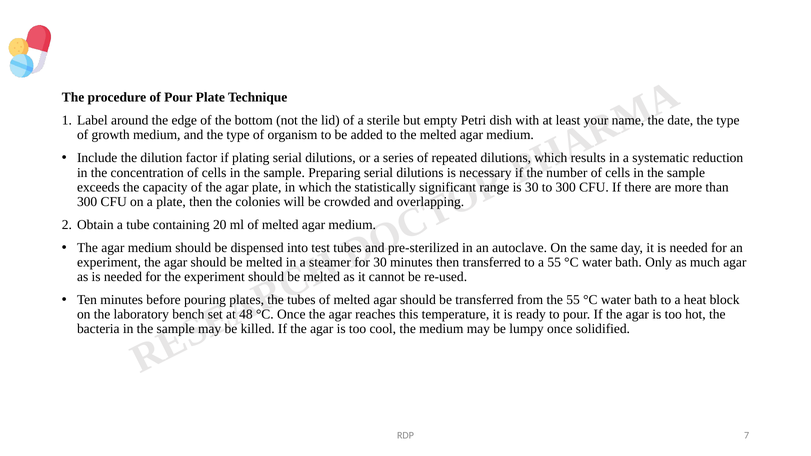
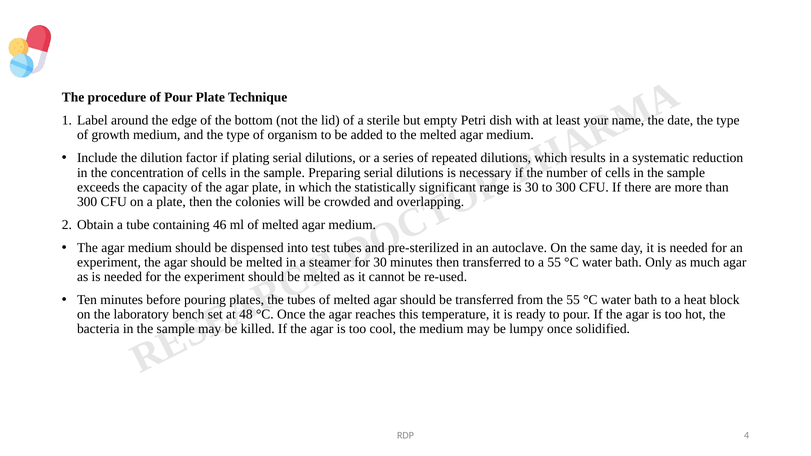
20: 20 -> 46
7: 7 -> 4
